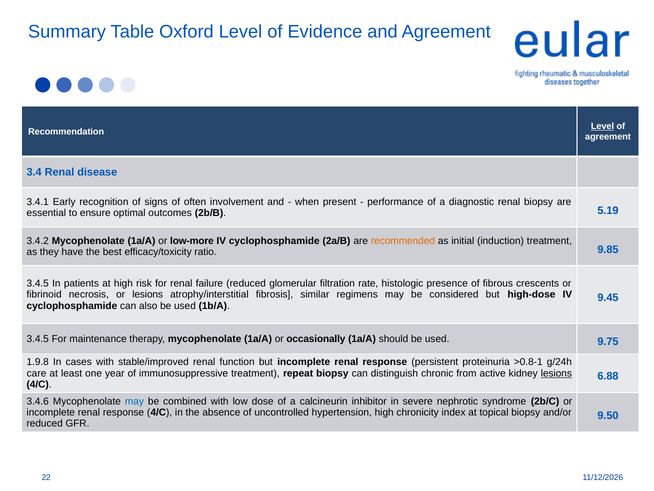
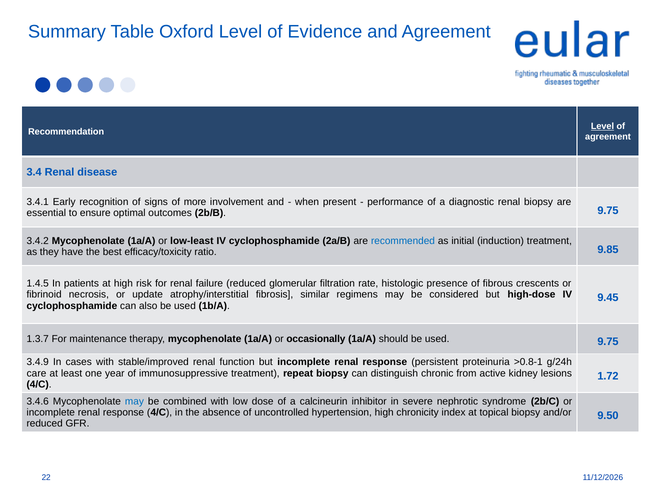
often: often -> more
2b/B 5.19: 5.19 -> 9.75
low-more: low-more -> low-least
recommended colour: orange -> blue
3.4.5 at (38, 283): 3.4.5 -> 1.4.5
or lesions: lesions -> update
3.4.5 at (38, 338): 3.4.5 -> 1.3.7
1.9.8: 1.9.8 -> 3.4.9
lesions at (556, 373) underline: present -> none
6.88: 6.88 -> 1.72
